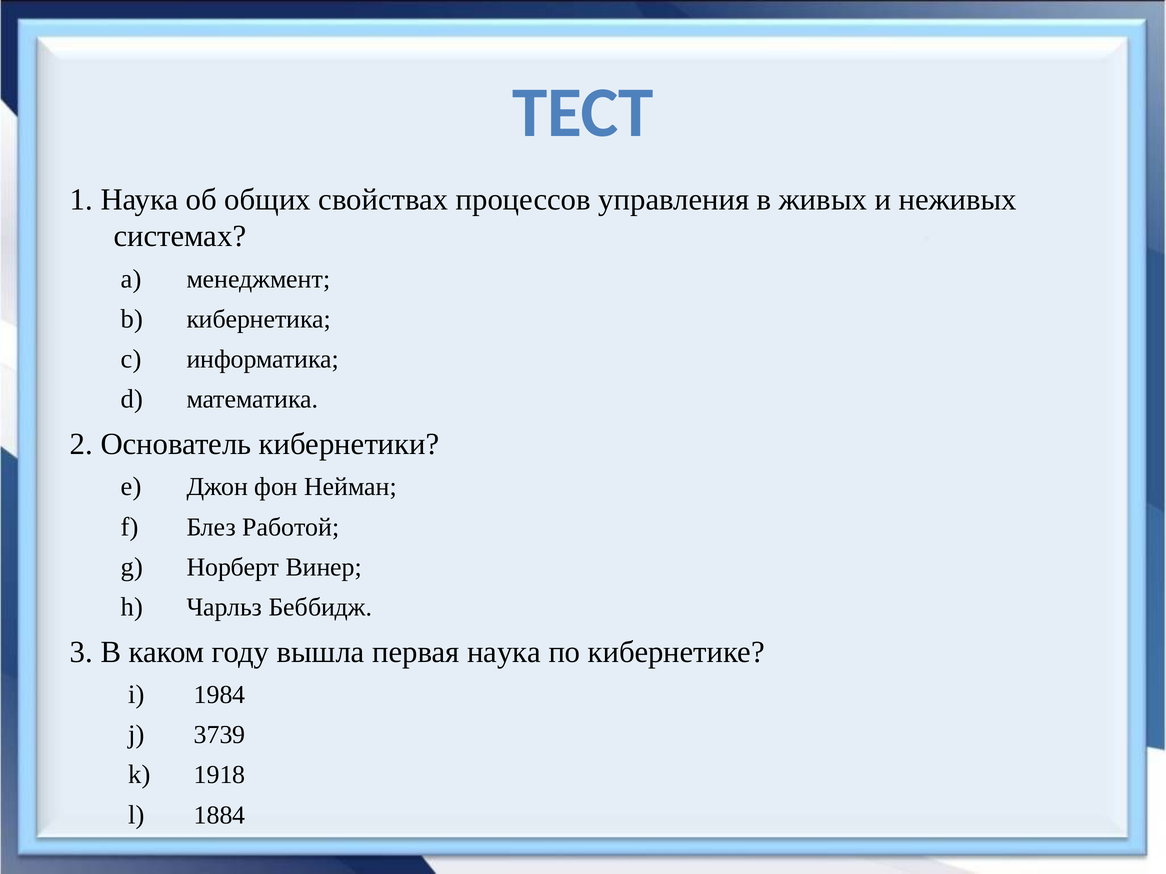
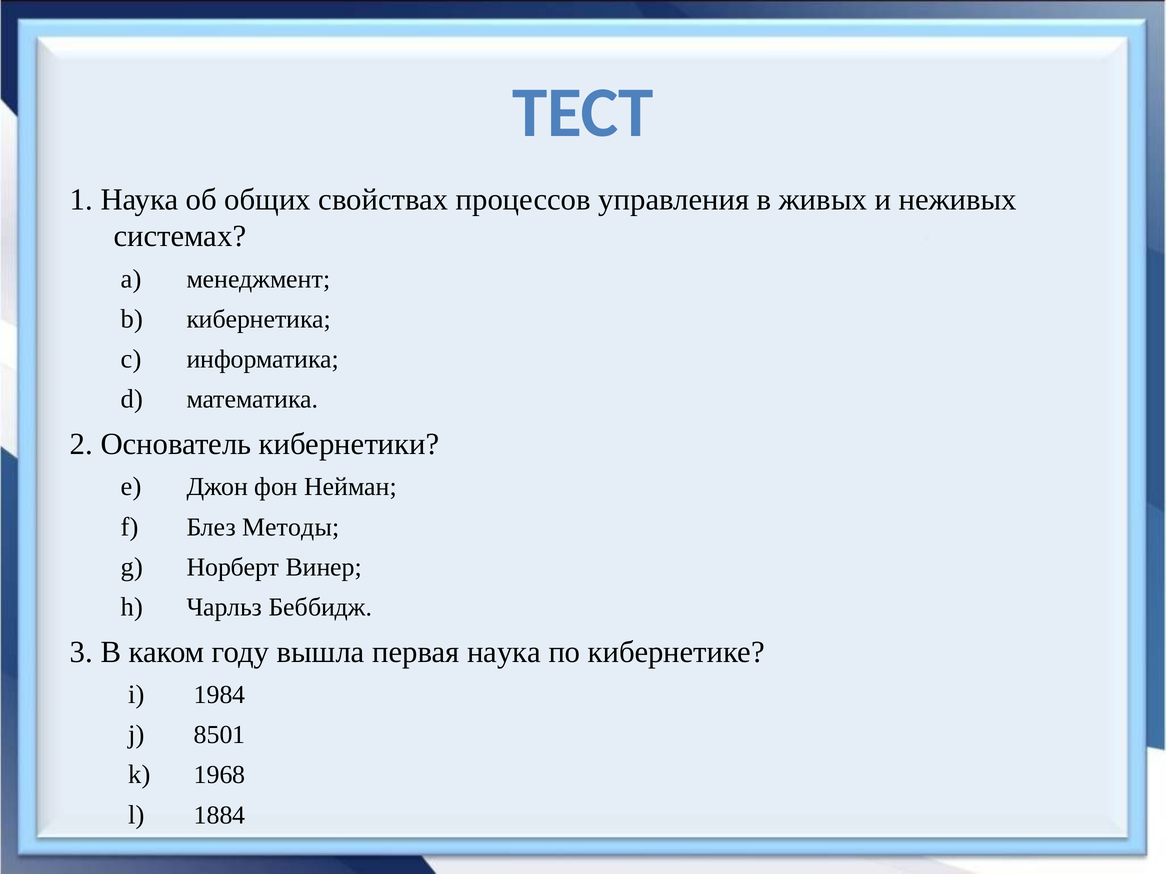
Работой: Работой -> Методы
3739: 3739 -> 8501
1918: 1918 -> 1968
